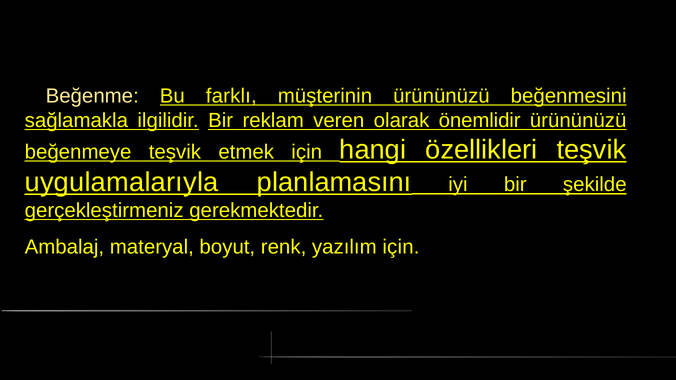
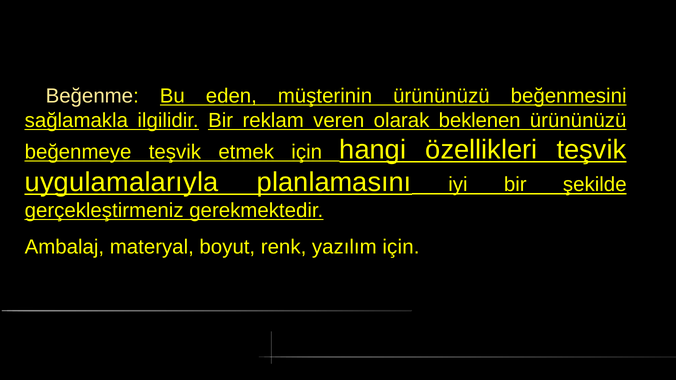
farklı: farklı -> eden
önemlidir: önemlidir -> beklenen
